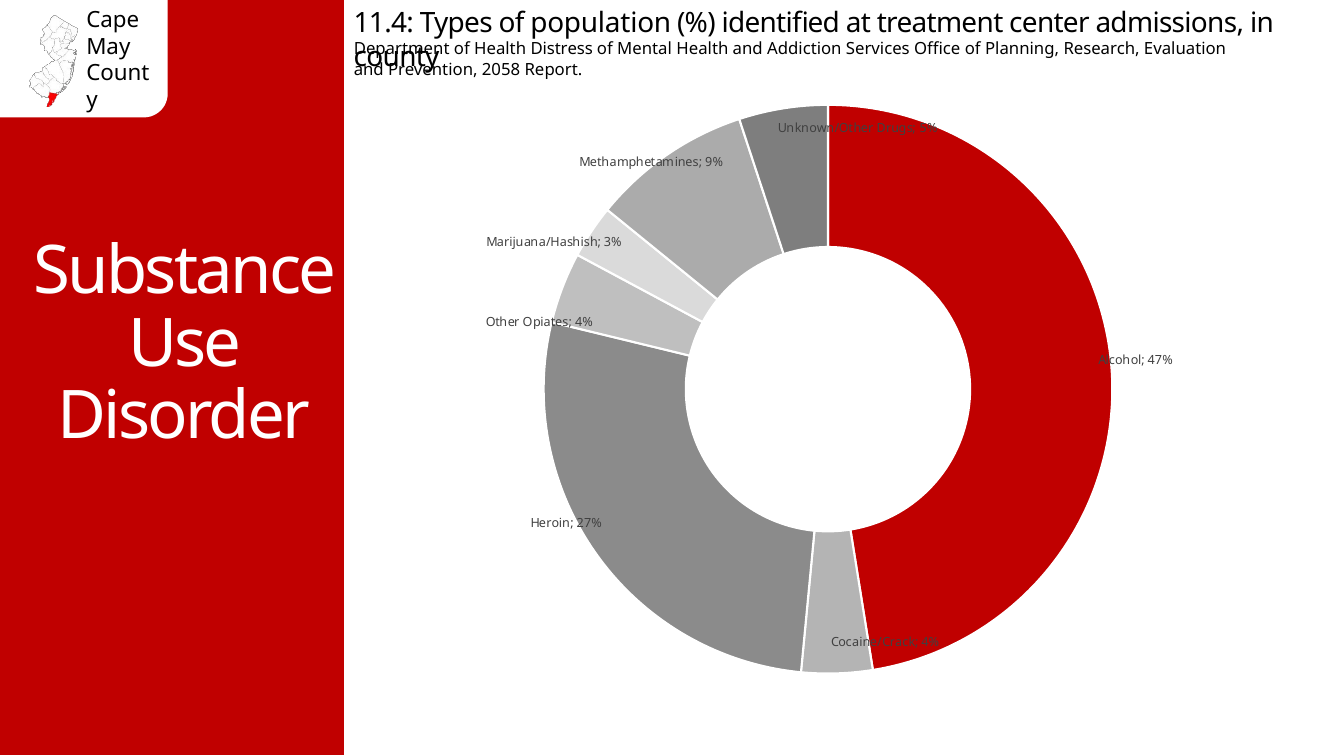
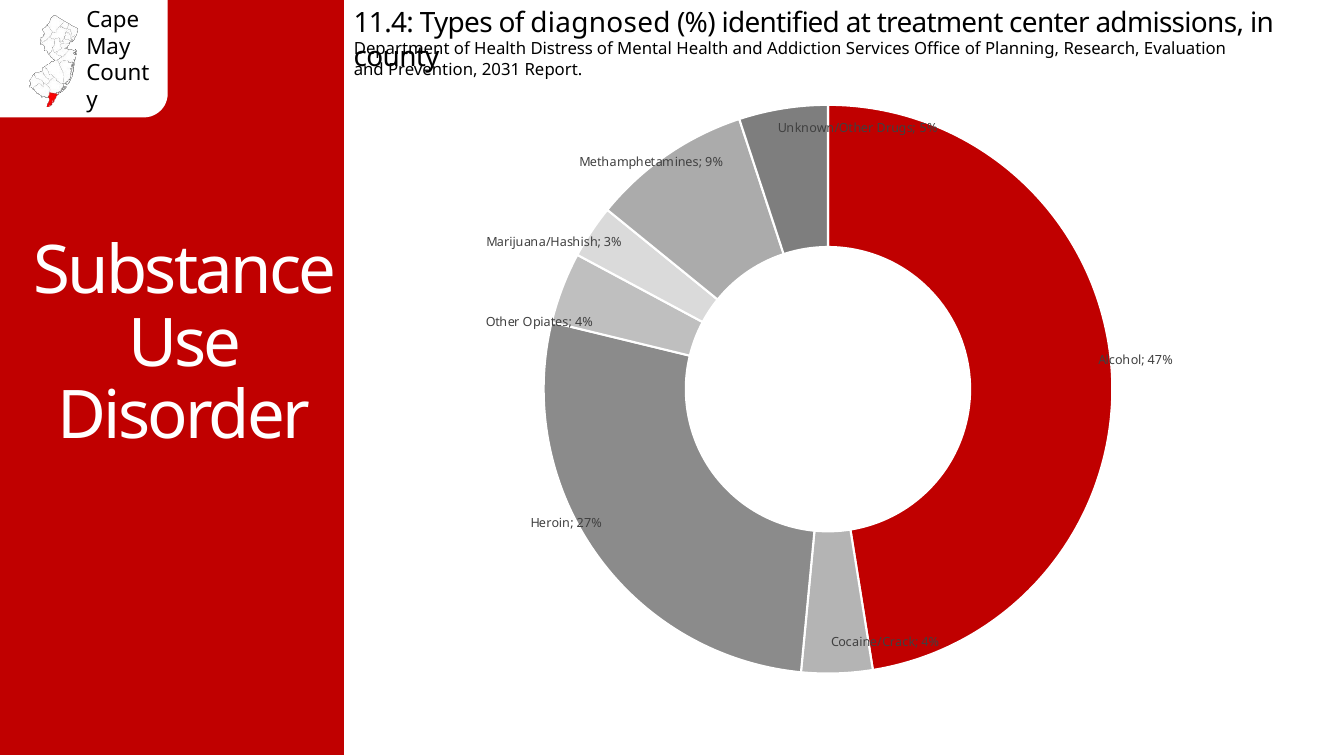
population: population -> diagnosed
2058: 2058 -> 2031
